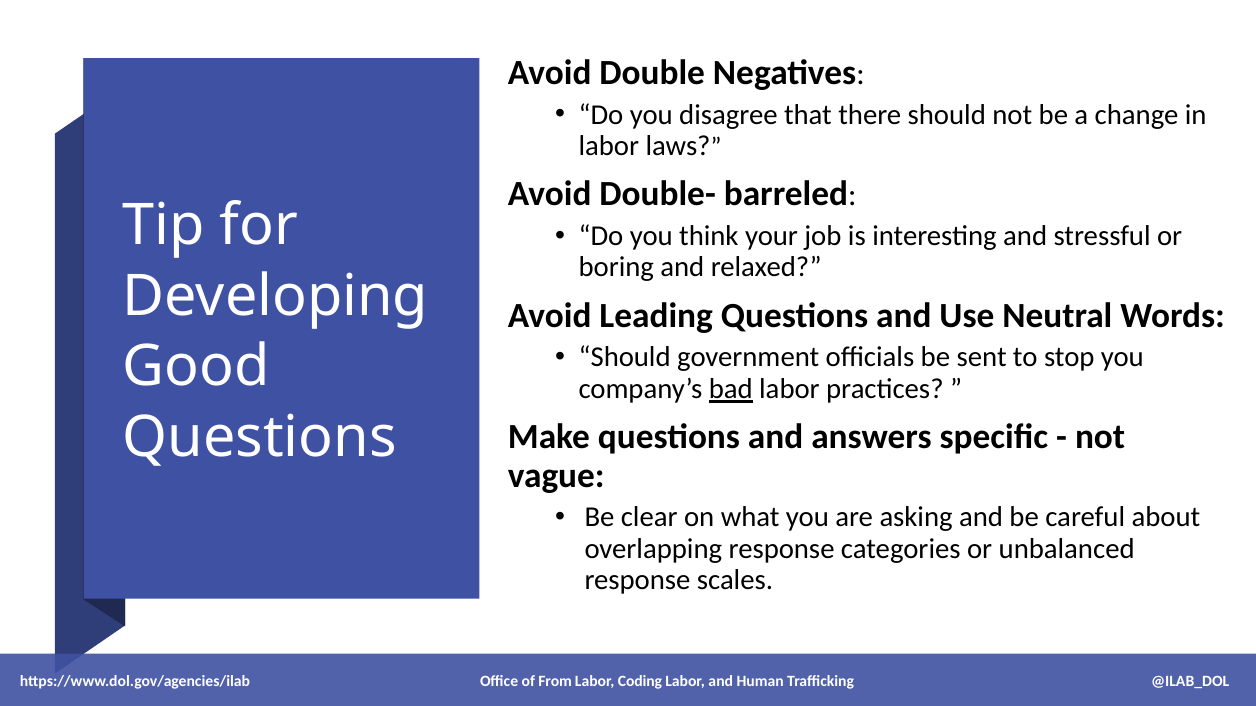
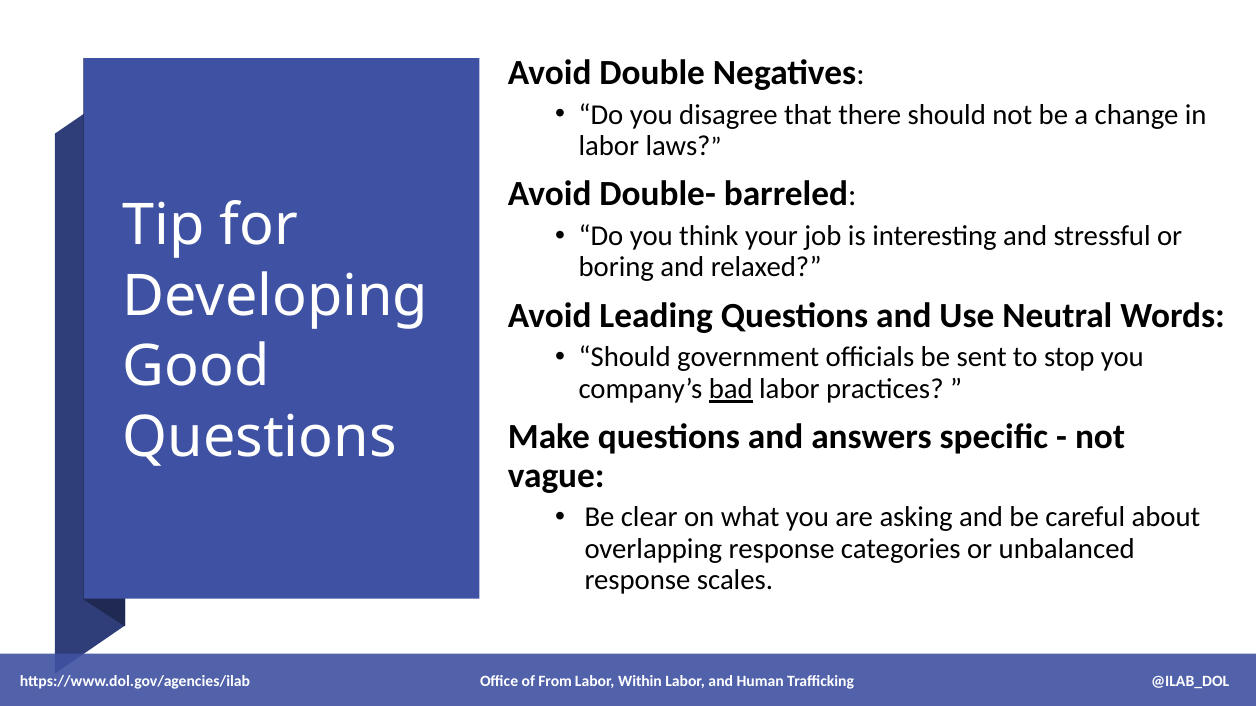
Coding: Coding -> Within
